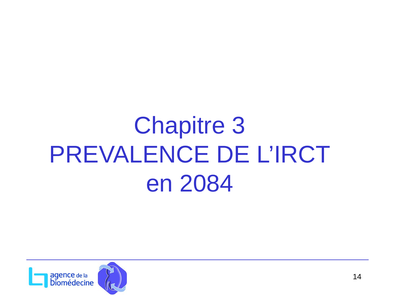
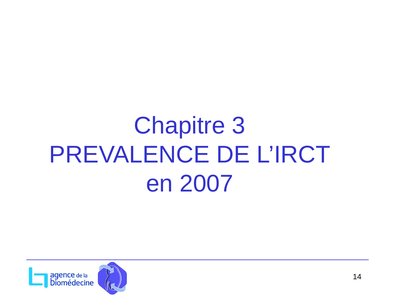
2084: 2084 -> 2007
